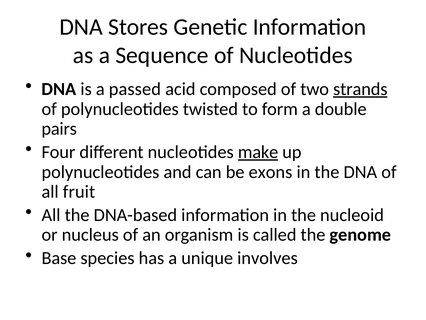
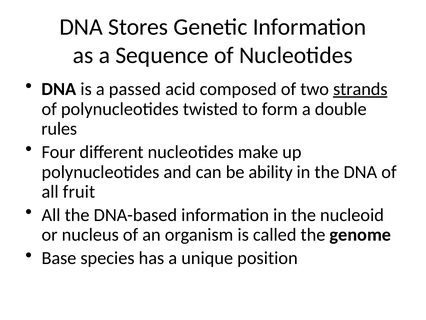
pairs: pairs -> rules
make underline: present -> none
exons: exons -> ability
involves: involves -> position
